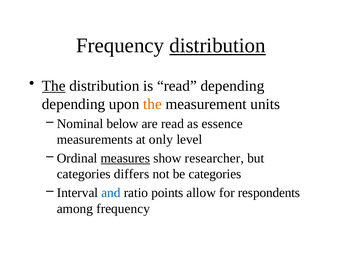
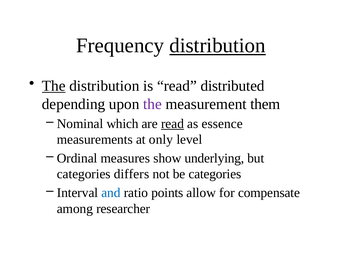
read depending: depending -> distributed
the at (152, 104) colour: orange -> purple
units: units -> them
below: below -> which
read at (172, 124) underline: none -> present
measures underline: present -> none
researcher: researcher -> underlying
respondents: respondents -> compensate
among frequency: frequency -> researcher
